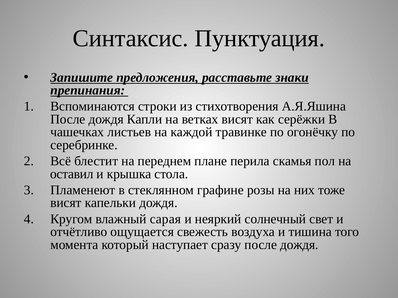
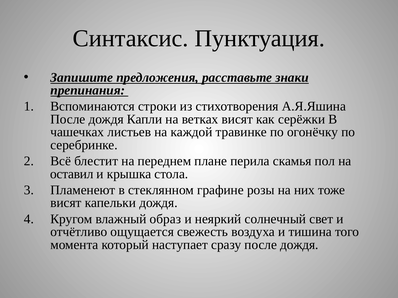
сарая: сарая -> образ
